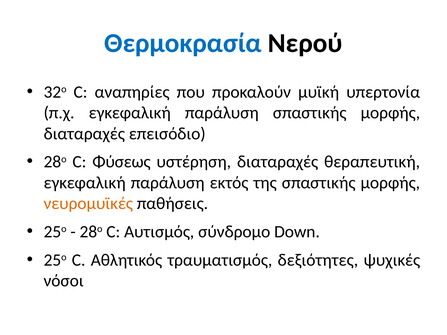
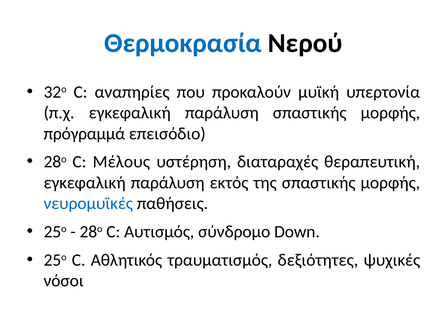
διαταραχές at (84, 134): διαταραχές -> πρόγραμμά
Φύσεως: Φύσεως -> Μέλους
νευρομυϊκές colour: orange -> blue
